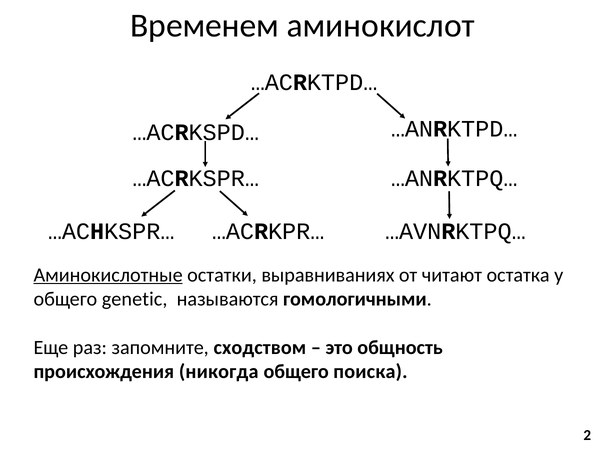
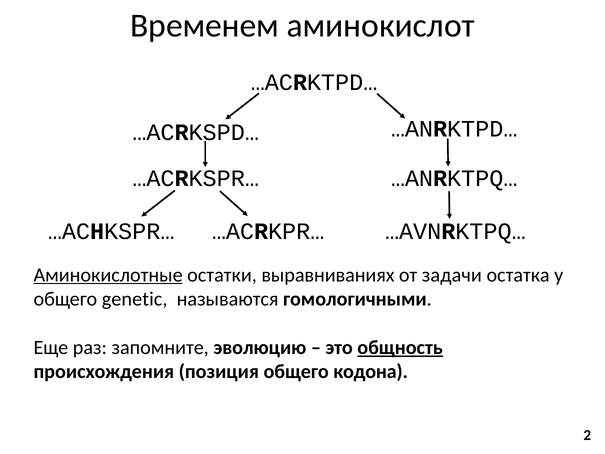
читают: читают -> задачи
сходством: сходством -> эволюцию
общность underline: none -> present
никогда: никогда -> позиция
поиска: поиска -> кодона
